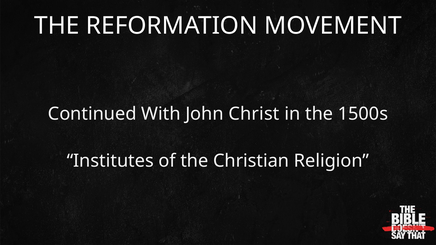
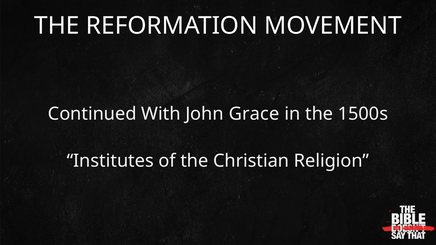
Christ: Christ -> Grace
